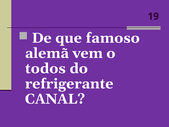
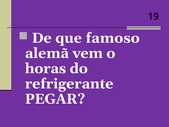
todos: todos -> horas
CANAL: CANAL -> PEGAR
